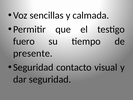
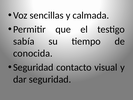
fuero: fuero -> sabía
presente: presente -> conocida
